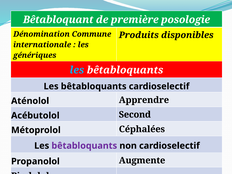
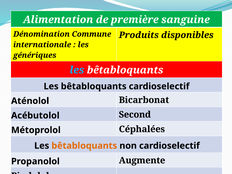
Bêtabloquant: Bêtabloquant -> Alimentation
posologie: posologie -> sanguine
Apprendre: Apprendre -> Bicarbonat
bêtabloquants at (84, 146) colour: purple -> orange
